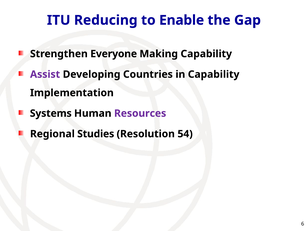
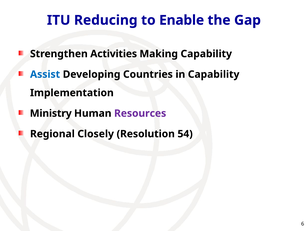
Everyone: Everyone -> Activities
Assist colour: purple -> blue
Systems: Systems -> Ministry
Studies: Studies -> Closely
